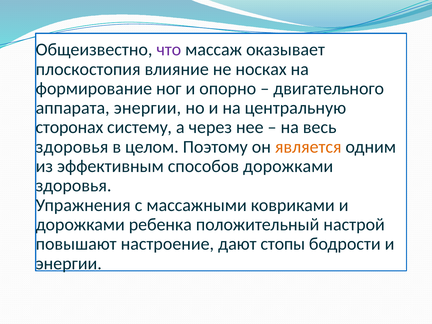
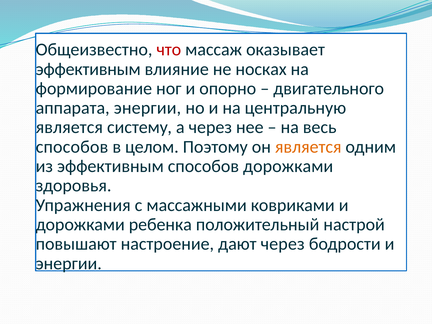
что colour: purple -> red
плоскостопия at (88, 69): плоскостопия -> эффективным
сторонах at (69, 127): сторонах -> является
здоровья at (72, 147): здоровья -> способов
дают стопы: стопы -> через
